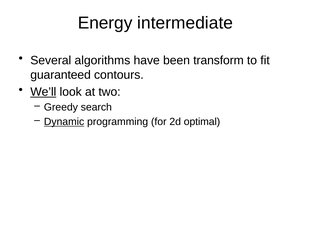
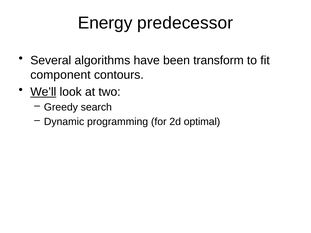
intermediate: intermediate -> predecessor
guaranteed: guaranteed -> component
Dynamic underline: present -> none
